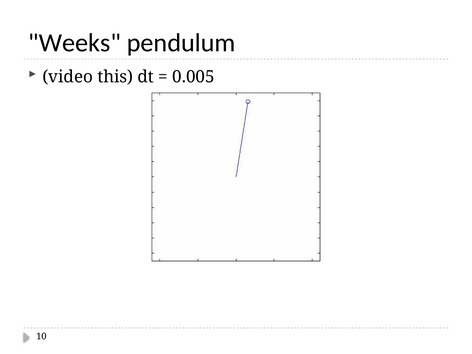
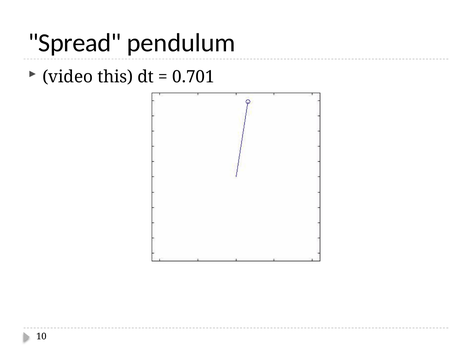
Weeks: Weeks -> Spread
0.005: 0.005 -> 0.701
